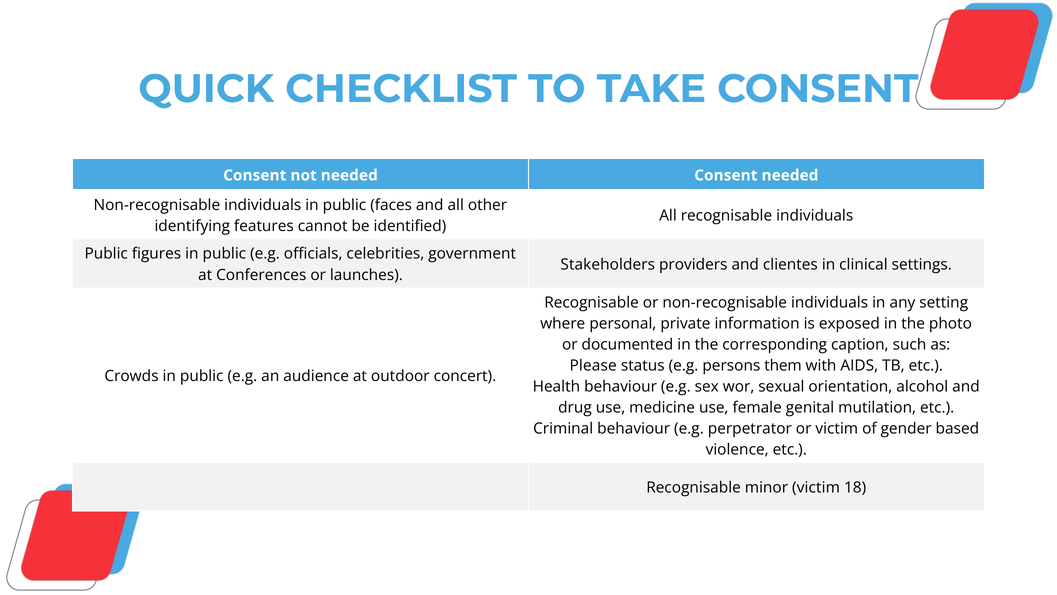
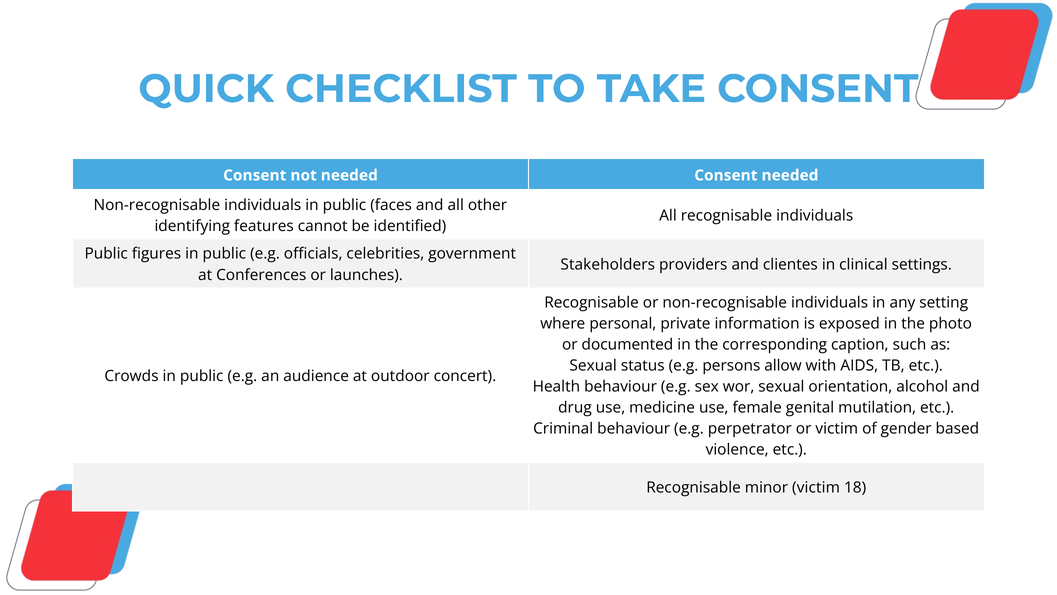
Please at (593, 365): Please -> Sexual
them: them -> allow
